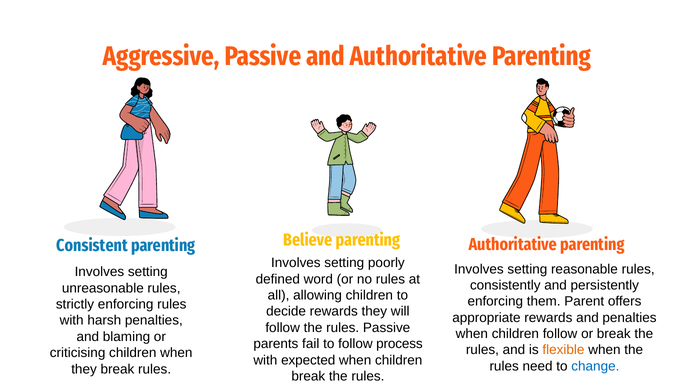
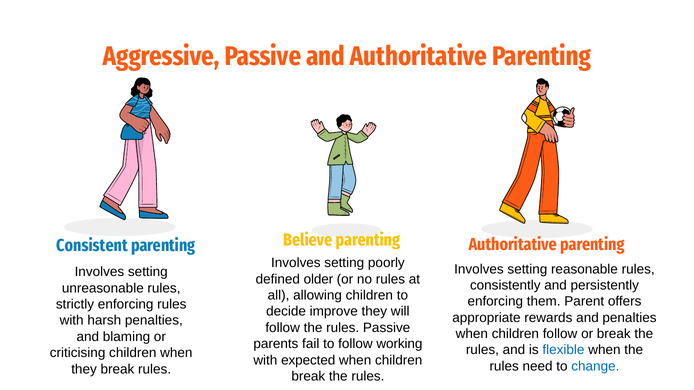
word: word -> older
decide rewards: rewards -> improve
process: process -> working
flexible colour: orange -> blue
